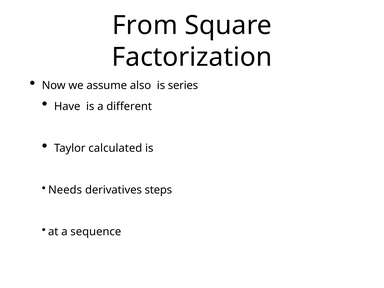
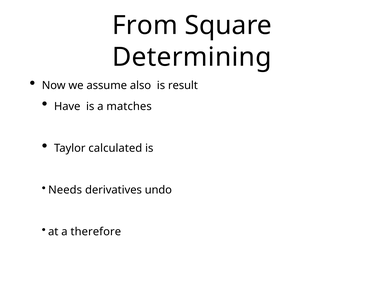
Factorization: Factorization -> Determining
series: series -> result
different: different -> matches
steps: steps -> undo
sequence: sequence -> therefore
